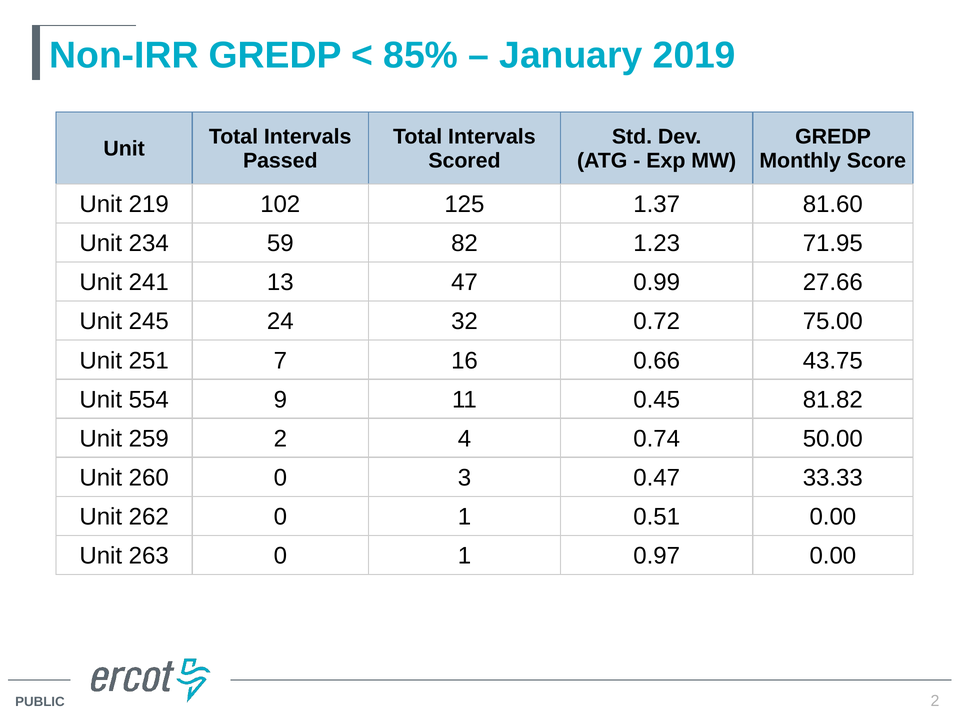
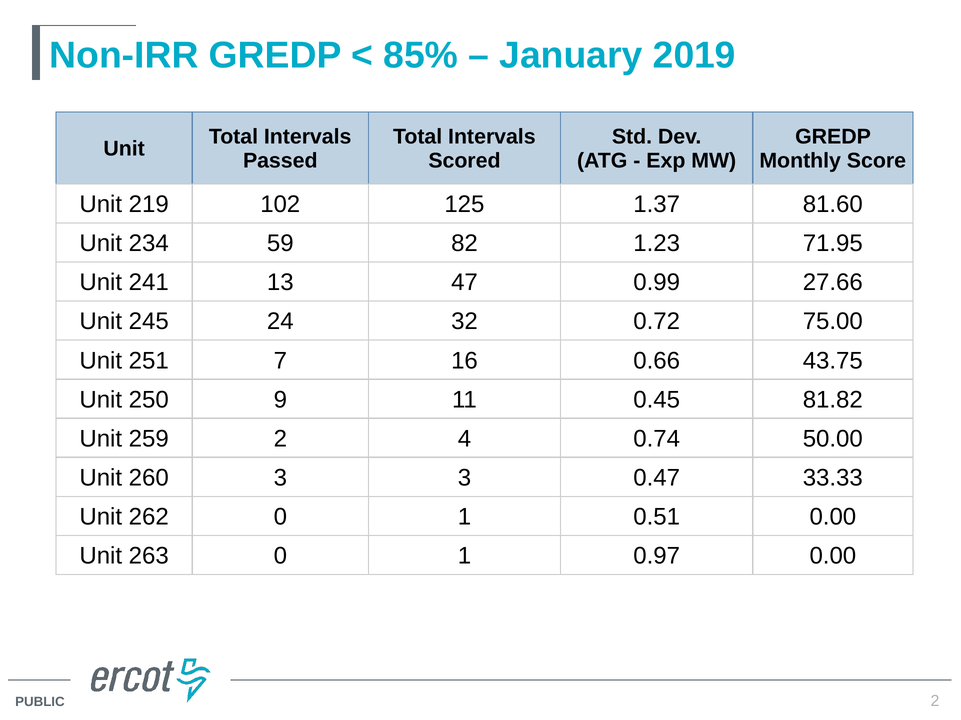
554: 554 -> 250
260 0: 0 -> 3
